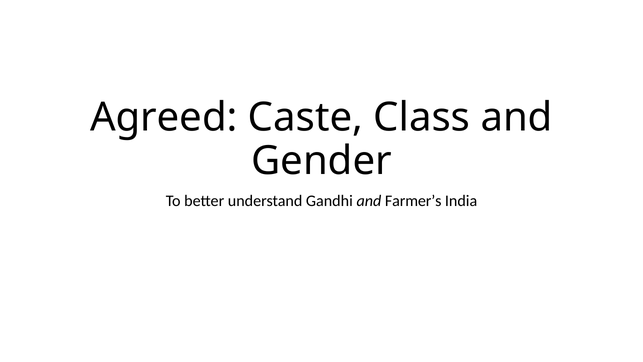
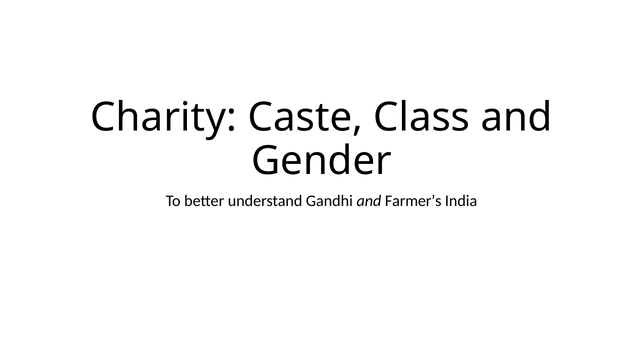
Agreed: Agreed -> Charity
